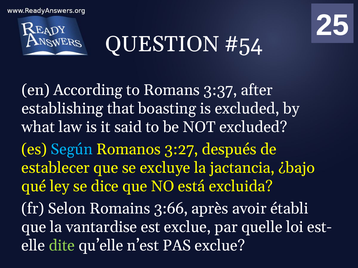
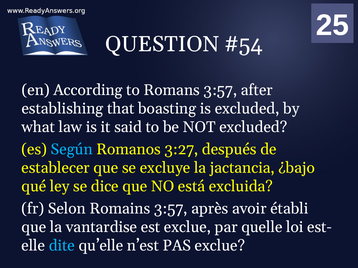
Romans 3:37: 3:37 -> 3:57
Romains 3:66: 3:66 -> 3:57
dite colour: light green -> light blue
